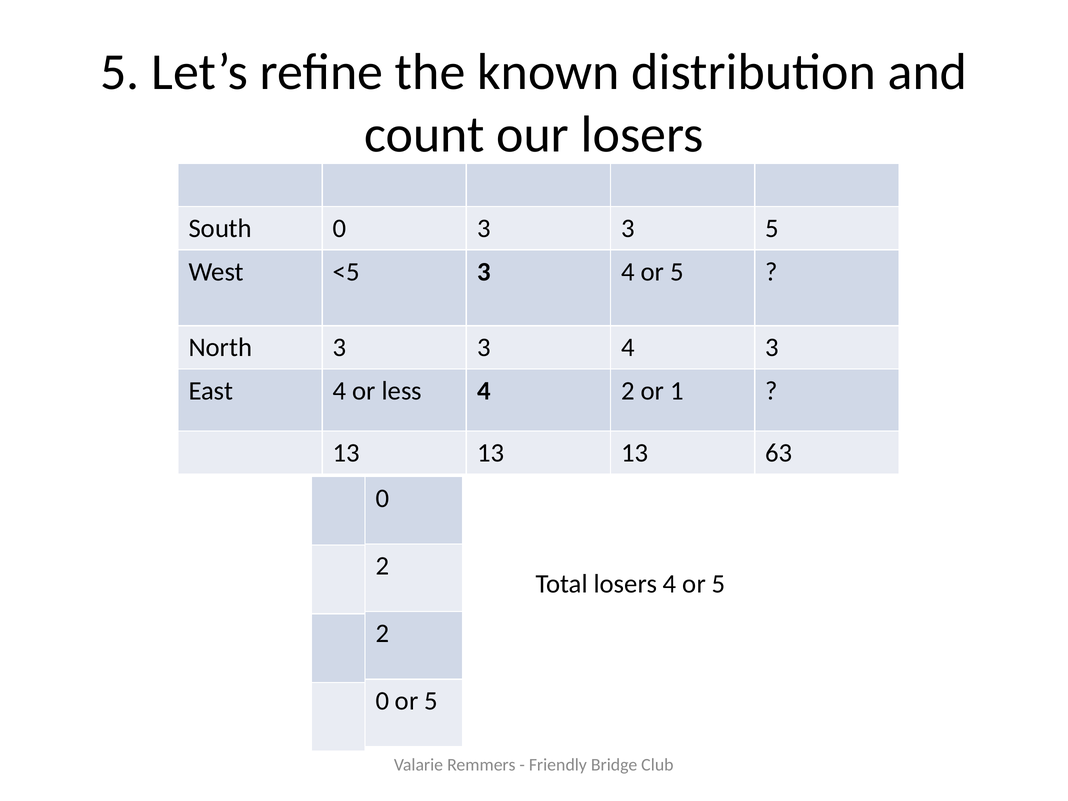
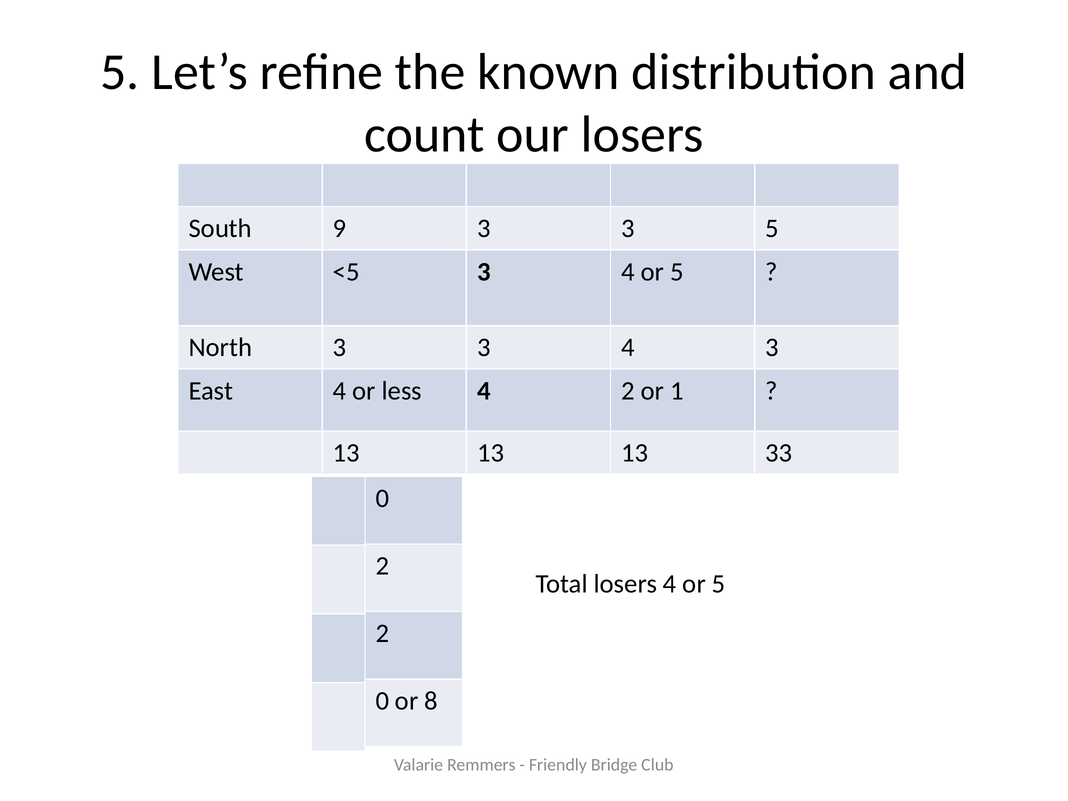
South 0: 0 -> 9
63: 63 -> 33
0 or 5: 5 -> 8
